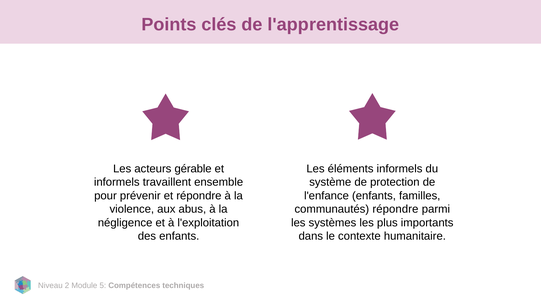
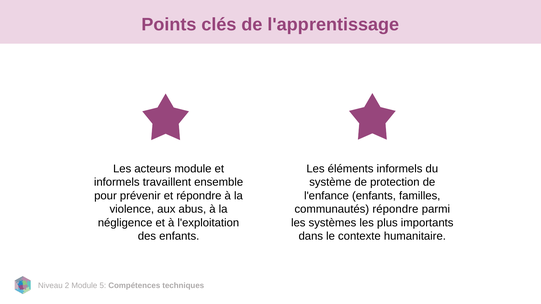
acteurs gérable: gérable -> module
